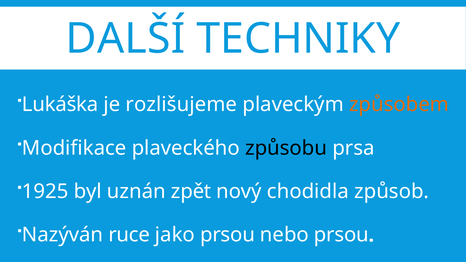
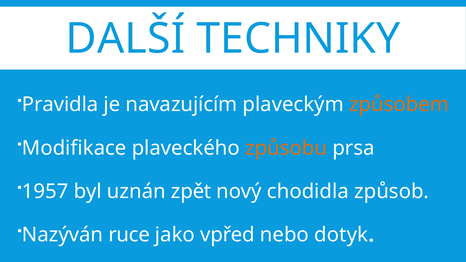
Lukáška: Lukáška -> Pravidla
rozlišujeme: rozlišujeme -> navazujícím
způsobu colour: black -> orange
1925: 1925 -> 1957
jako prsou: prsou -> vpřed
nebo prsou: prsou -> dotyk
